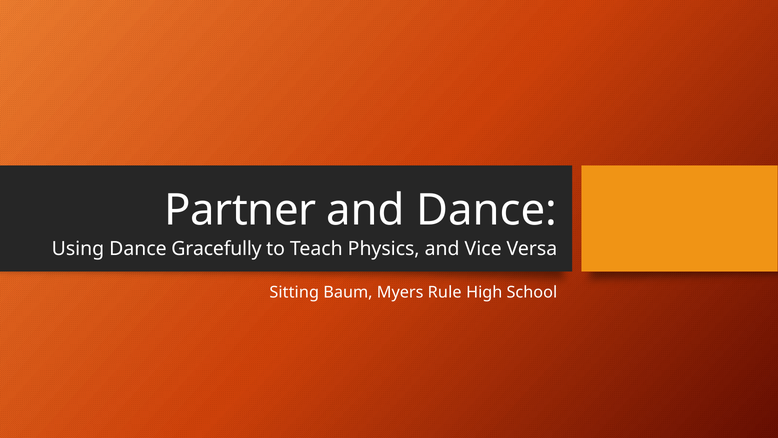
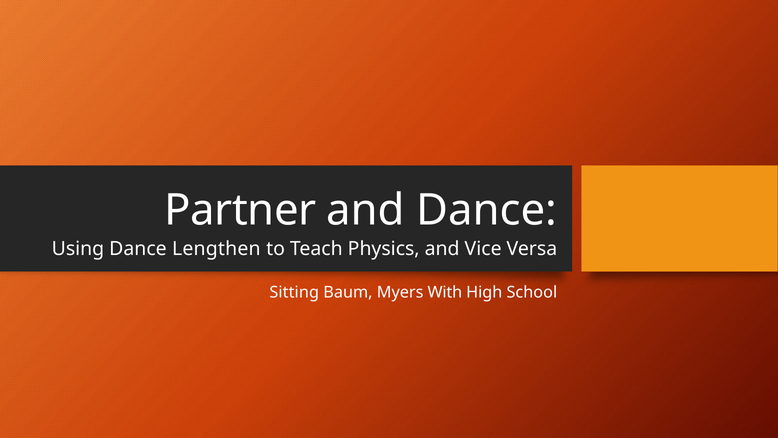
Gracefully: Gracefully -> Lengthen
Rule: Rule -> With
